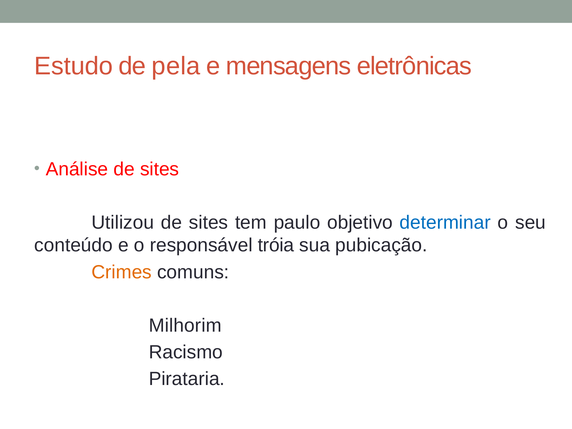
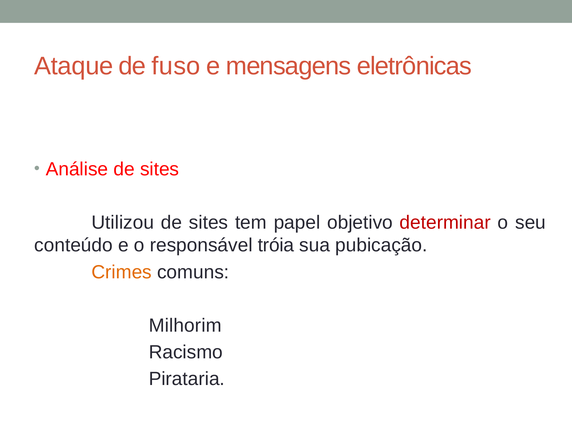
Estudo: Estudo -> Ataque
pela: pela -> fuso
paulo: paulo -> papel
determinar colour: blue -> red
